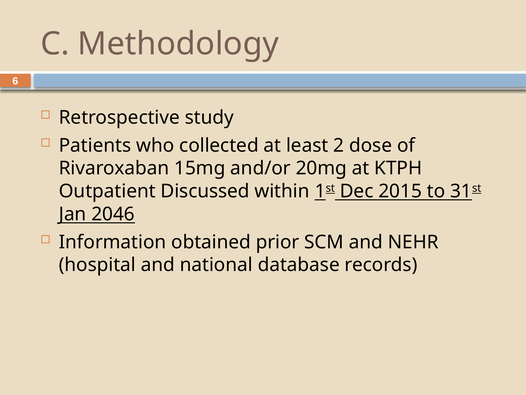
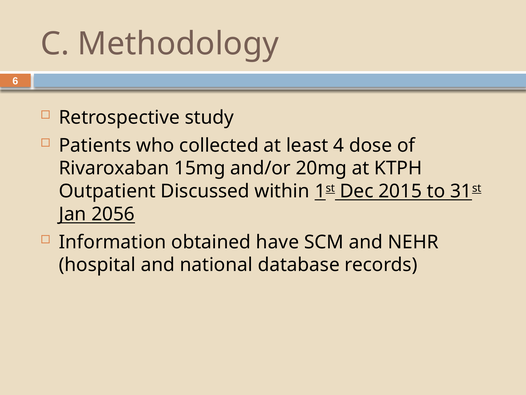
2: 2 -> 4
2046: 2046 -> 2056
prior: prior -> have
